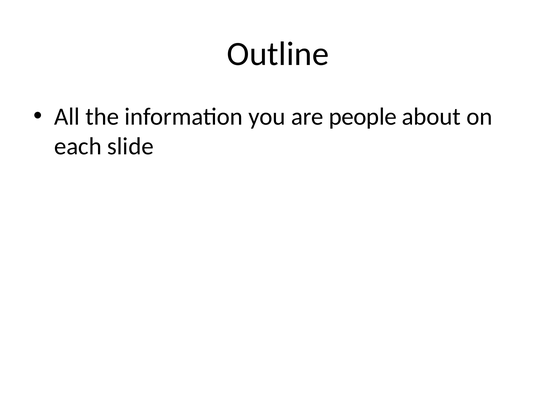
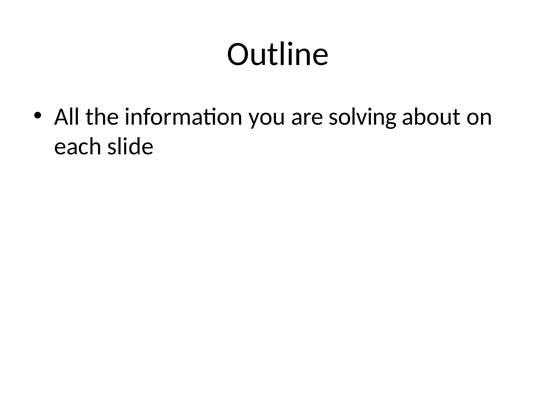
people: people -> solving
